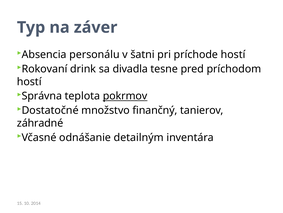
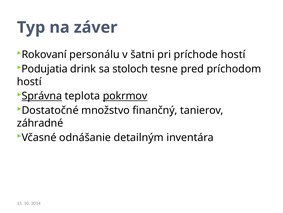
Absencia: Absencia -> Rokovaní
Rokovaní: Rokovaní -> Podujatia
divadla: divadla -> stoloch
Správna underline: none -> present
